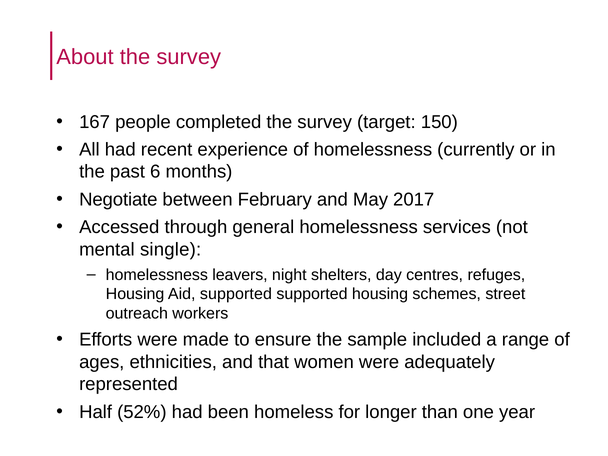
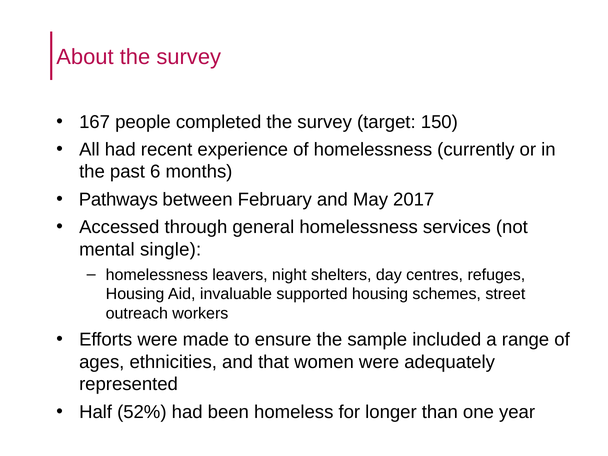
Negotiate: Negotiate -> Pathways
Aid supported: supported -> invaluable
